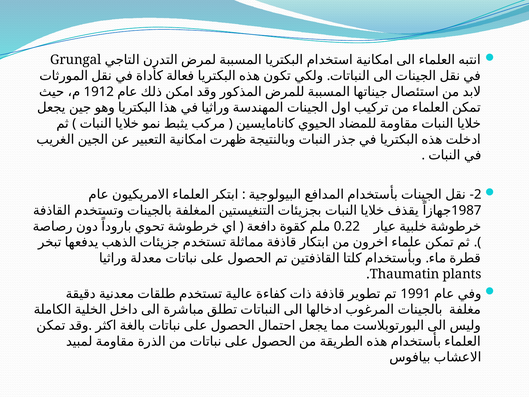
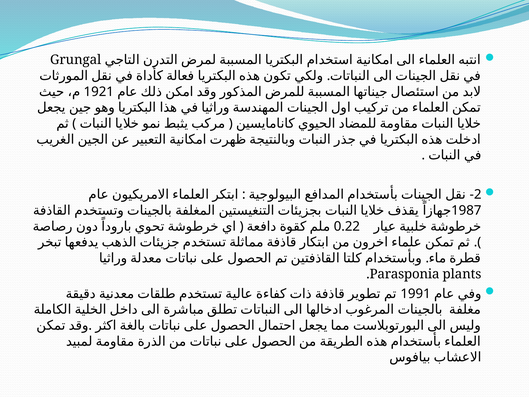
1912: 1912 -> 1921
Thaumatin: Thaumatin -> Parasponia
